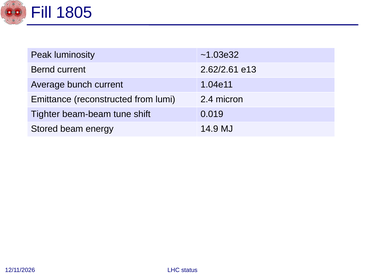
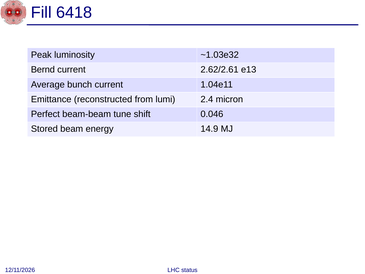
1805: 1805 -> 6418
Tighter: Tighter -> Perfect
0.019: 0.019 -> 0.046
